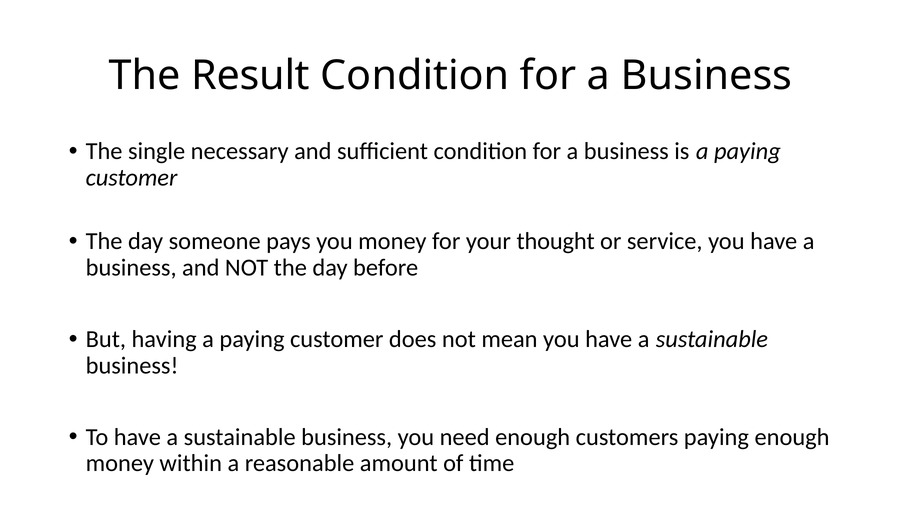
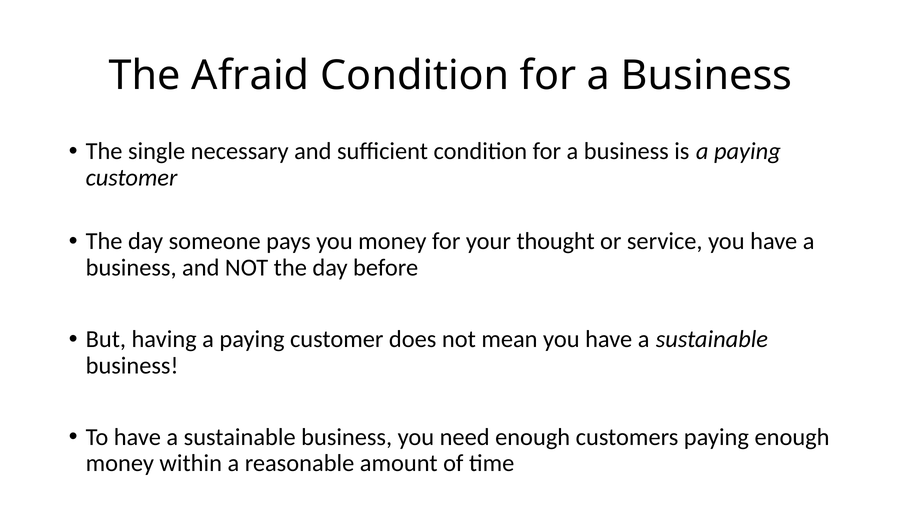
Result: Result -> Afraid
